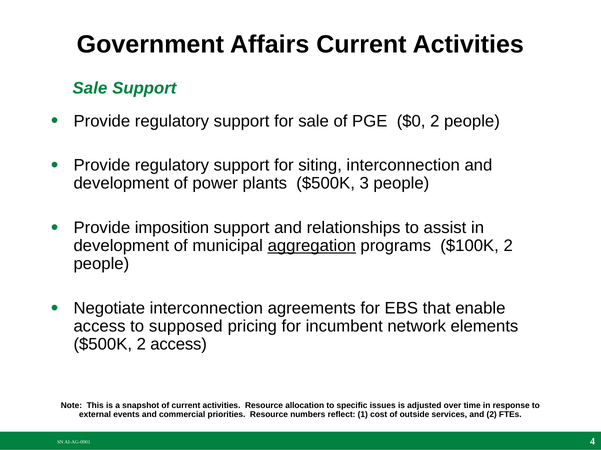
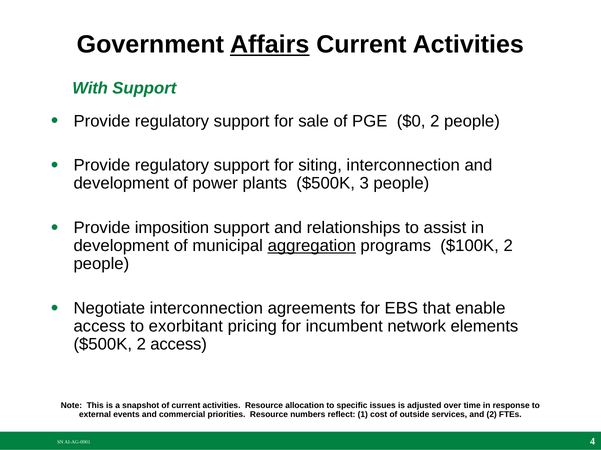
Affairs underline: none -> present
Sale at (90, 89): Sale -> With
supposed: supposed -> exorbitant
